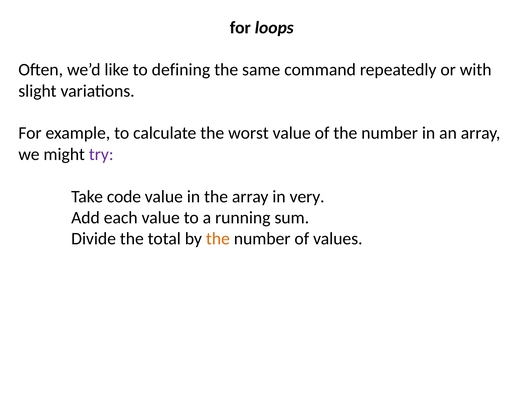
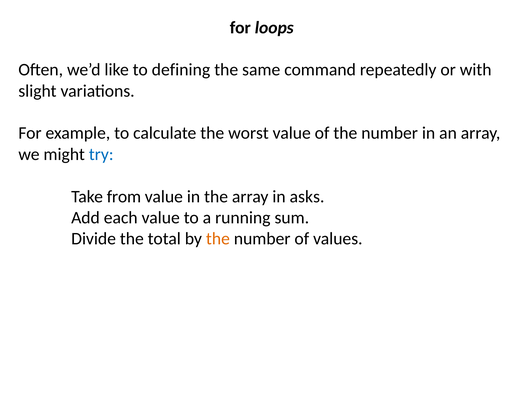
try colour: purple -> blue
code: code -> from
very: very -> asks
